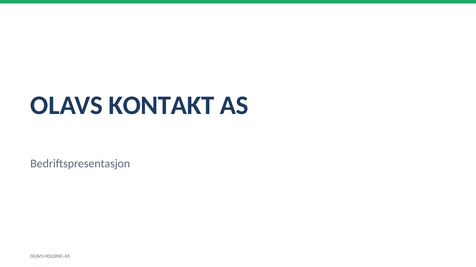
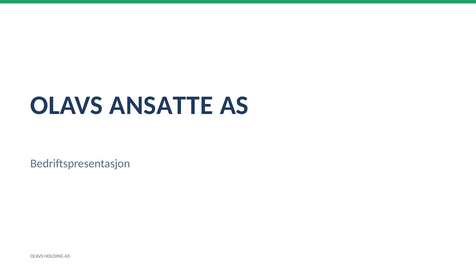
KONTAKT: KONTAKT -> ANSATTE
